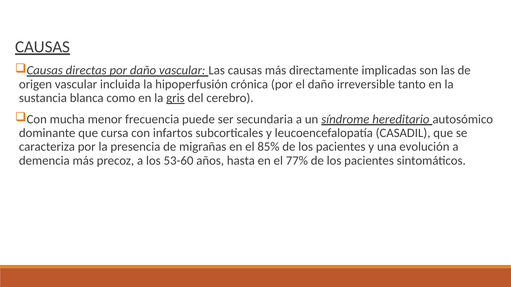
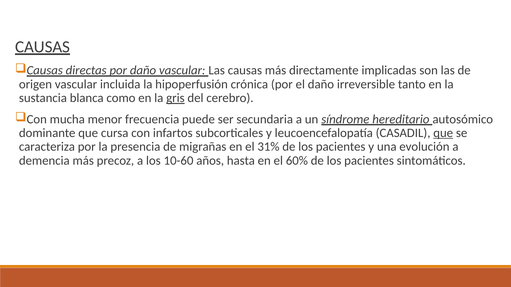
que at (443, 133) underline: none -> present
85%: 85% -> 31%
53-60: 53-60 -> 10-60
77%: 77% -> 60%
